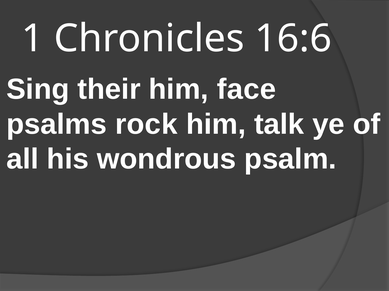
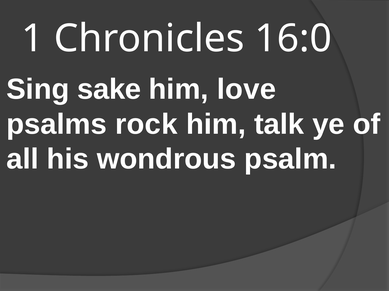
16:6: 16:6 -> 16:0
their: their -> sake
face: face -> love
